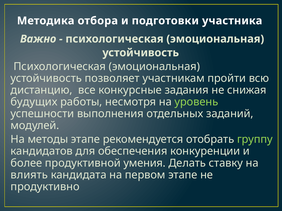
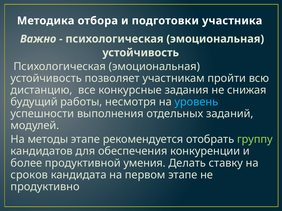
будущих: будущих -> будущий
уровень colour: light green -> light blue
влиять: влиять -> сроков
